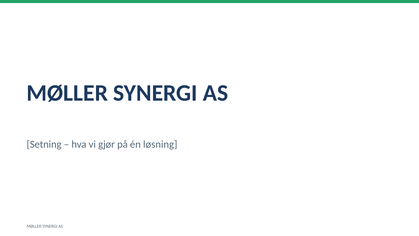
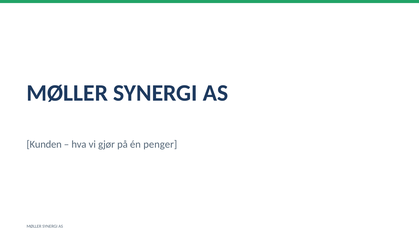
Setning: Setning -> Kunden
løsning: løsning -> penger
